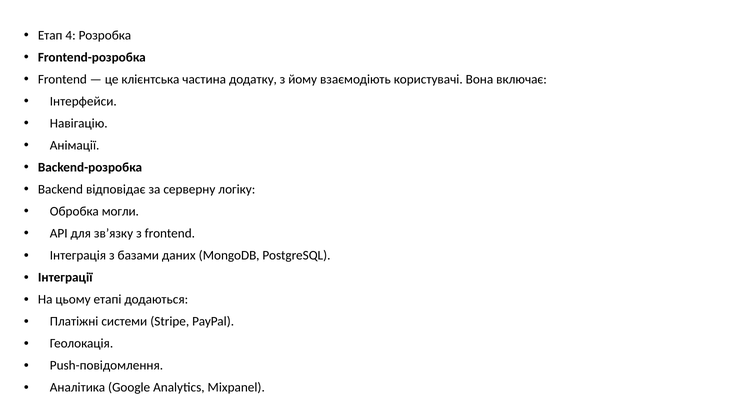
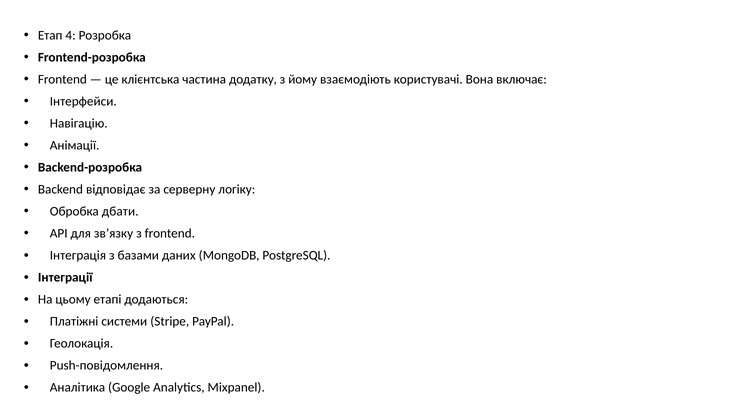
могли: могли -> дбати
